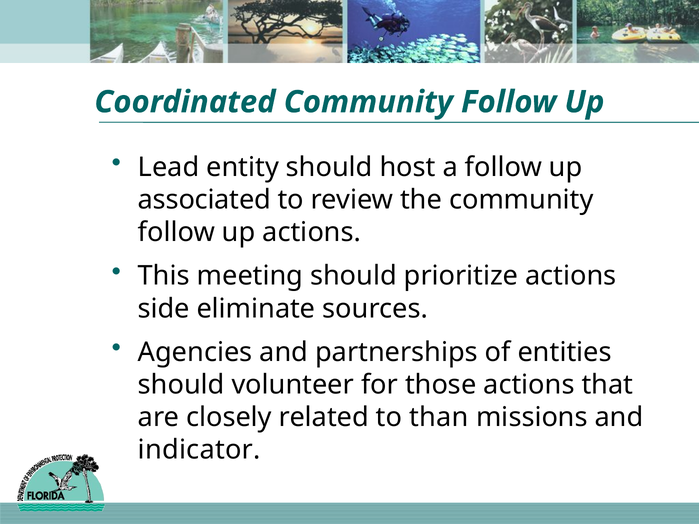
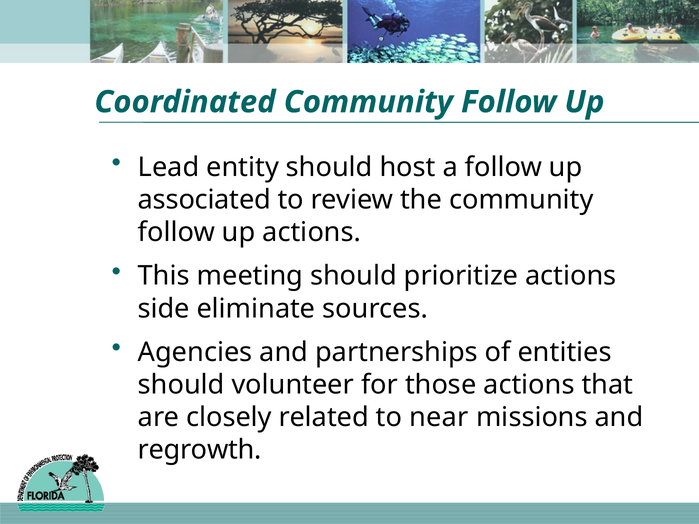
than: than -> near
indicator: indicator -> regrowth
